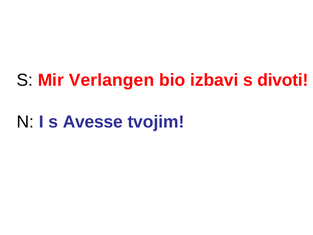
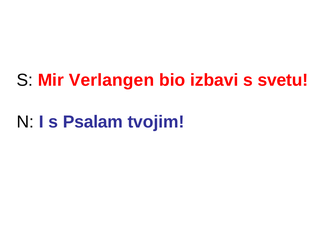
divoti: divoti -> svetu
Avesse: Avesse -> Psalam
